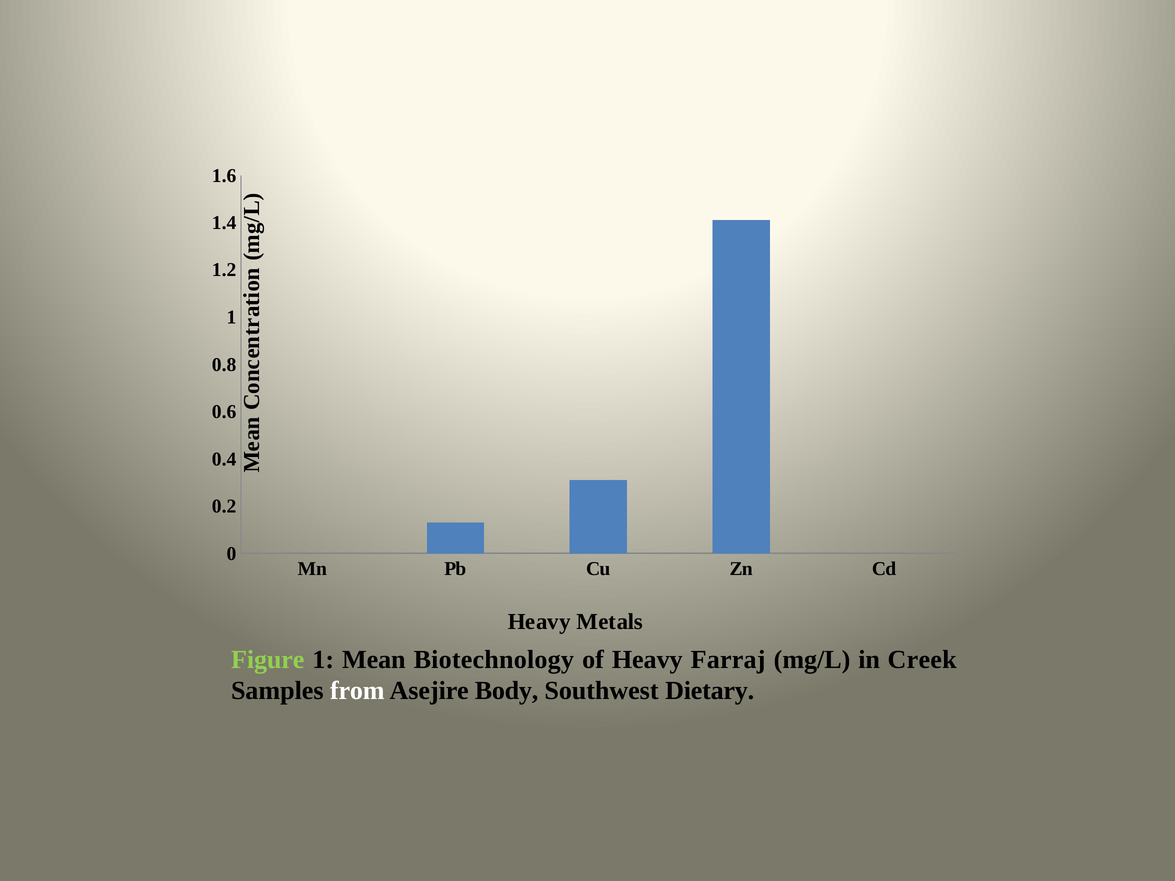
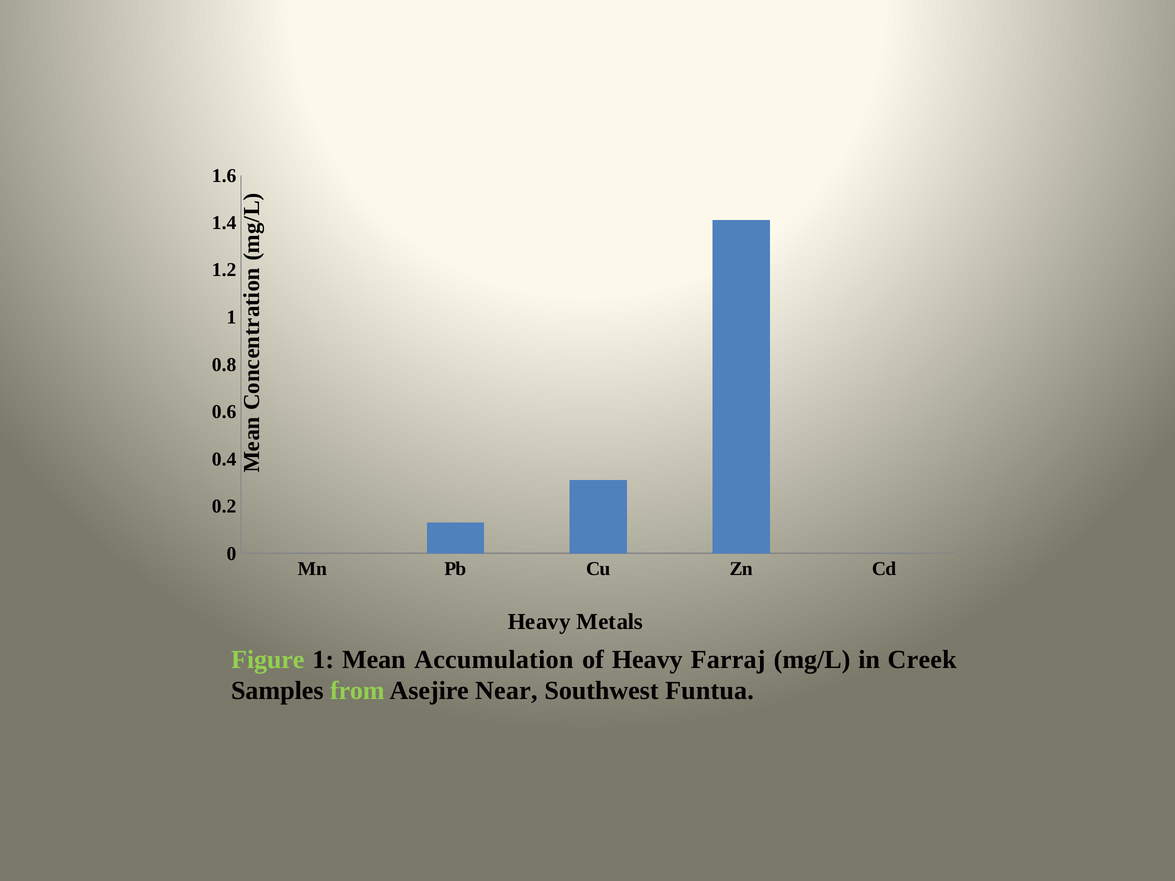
Biotechnology: Biotechnology -> Accumulation
from colour: white -> light green
Body: Body -> Near
Dietary: Dietary -> Funtua
